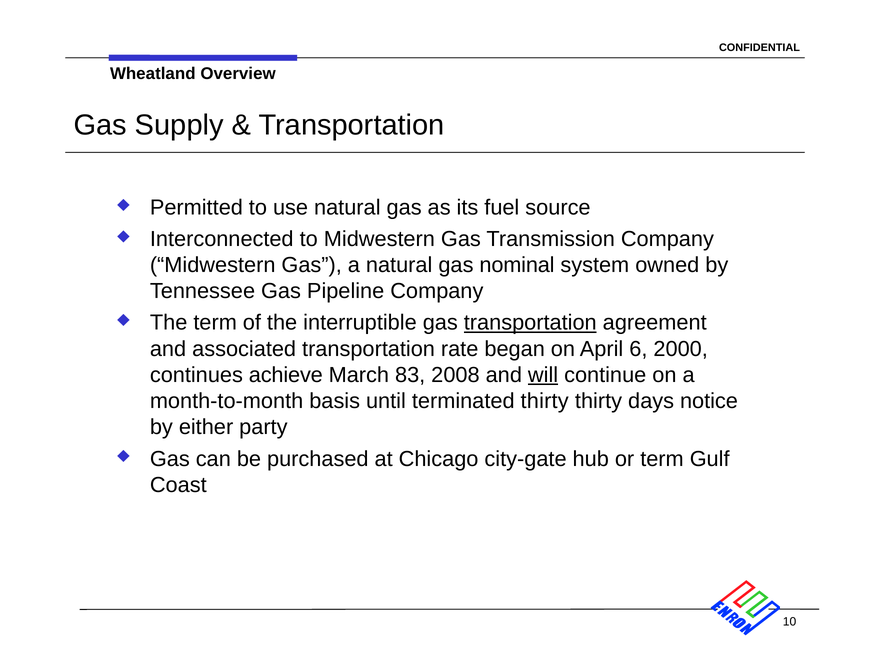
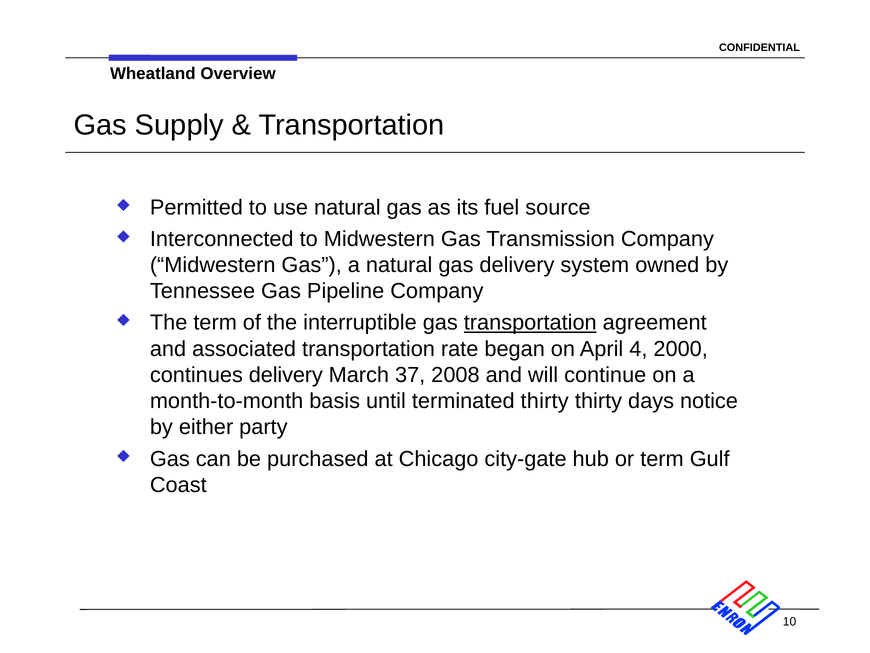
gas nominal: nominal -> delivery
6: 6 -> 4
continues achieve: achieve -> delivery
83: 83 -> 37
will underline: present -> none
